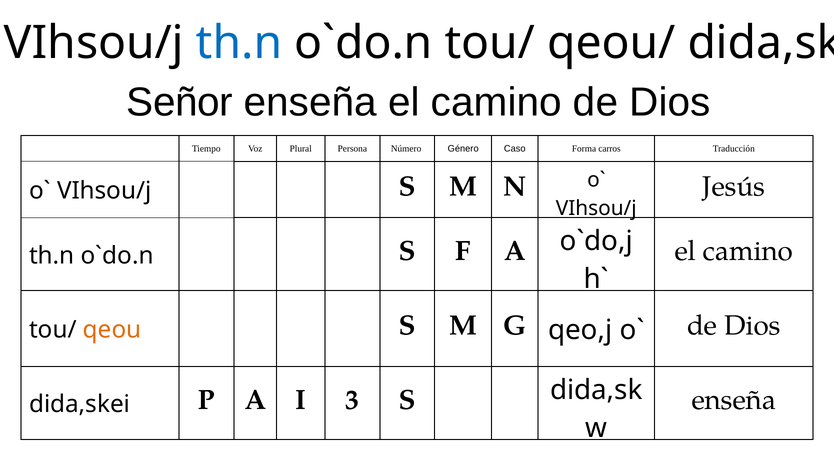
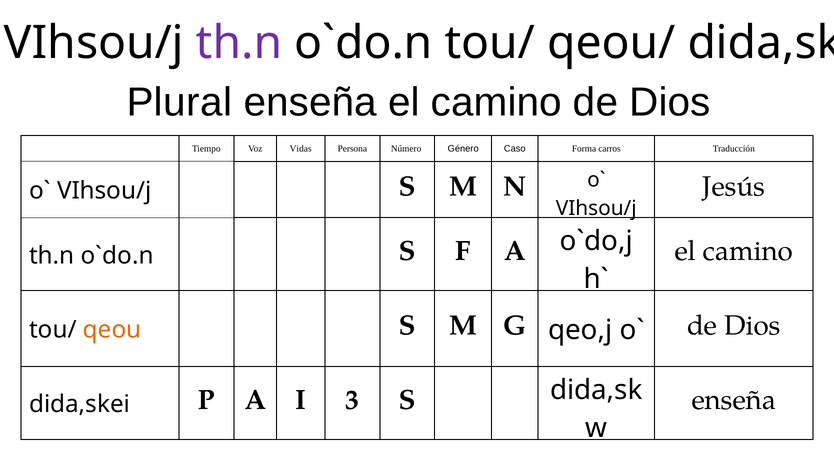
th.n at (239, 43) colour: blue -> purple
Señor: Señor -> Plural
Plural: Plural -> Vidas
